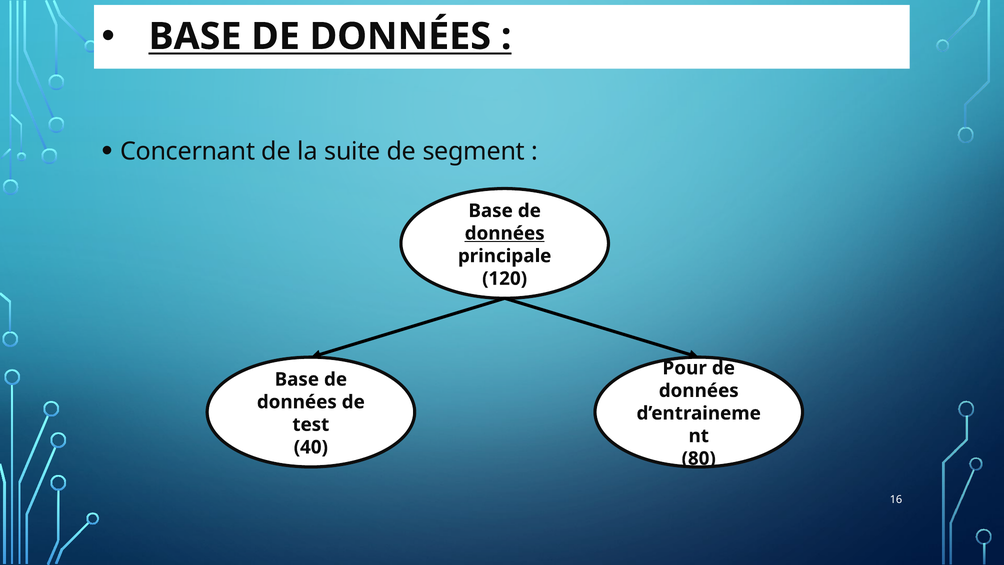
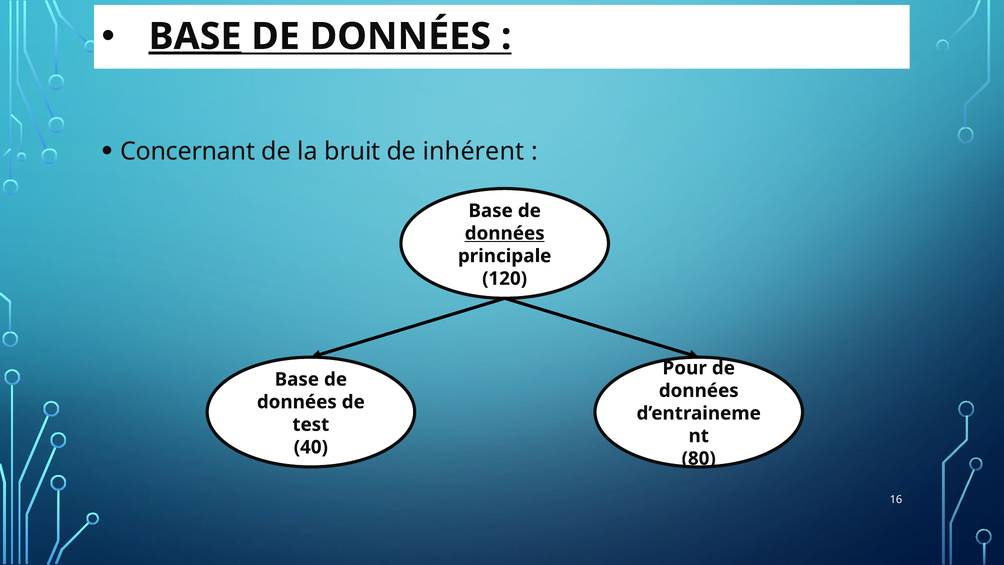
BASE at (195, 36) underline: none -> present
suite: suite -> bruit
segment: segment -> inhérent
